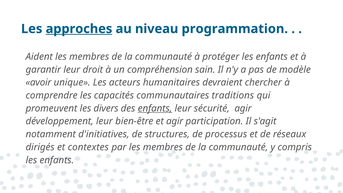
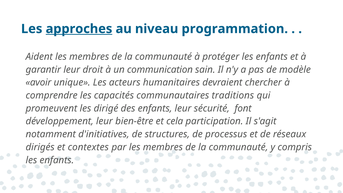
compréhension: compréhension -> communication
divers: divers -> dirigé
enfants at (155, 108) underline: present -> none
sécurité agir: agir -> font
et agir: agir -> cela
